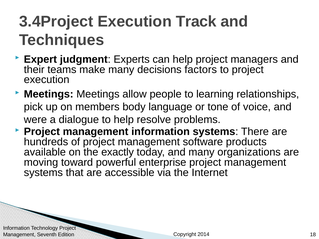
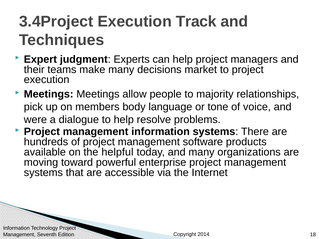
factors: factors -> market
learning: learning -> majority
exactly: exactly -> helpful
